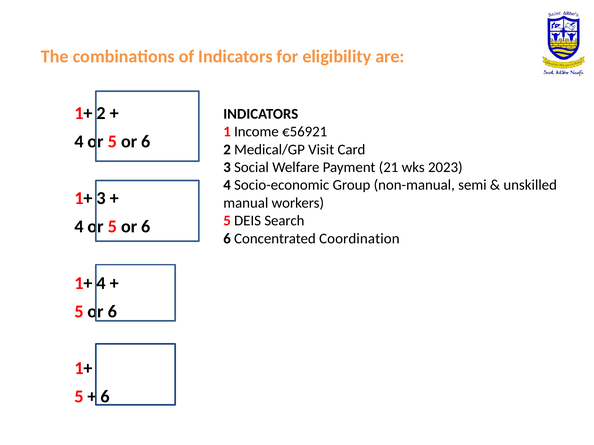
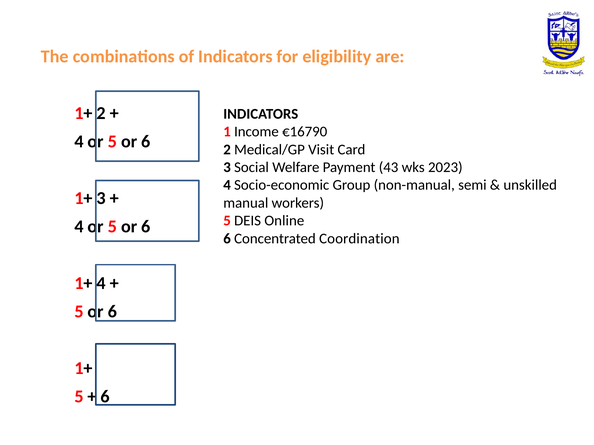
€56921: €56921 -> €16790
21: 21 -> 43
Search: Search -> Online
